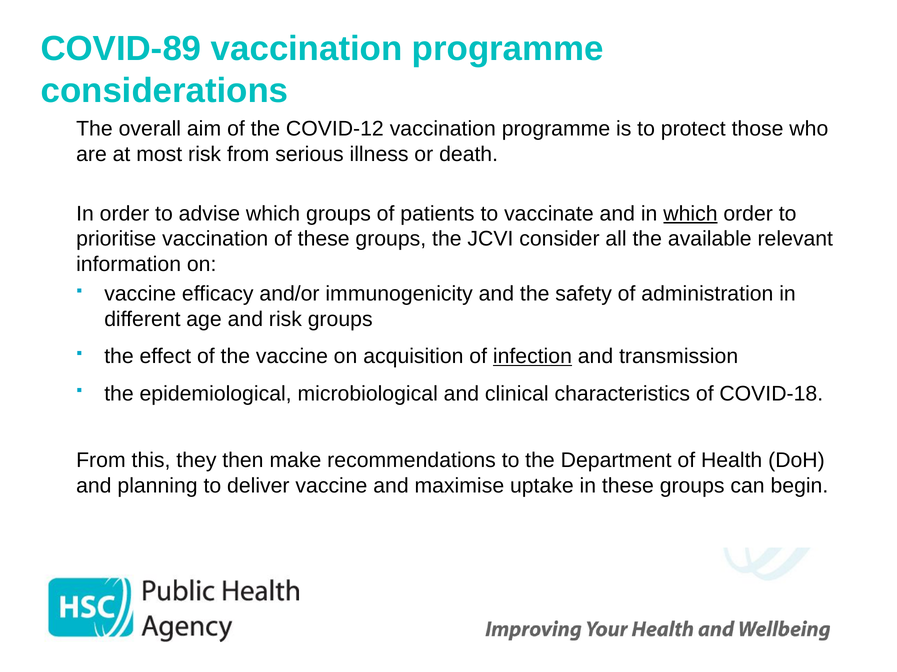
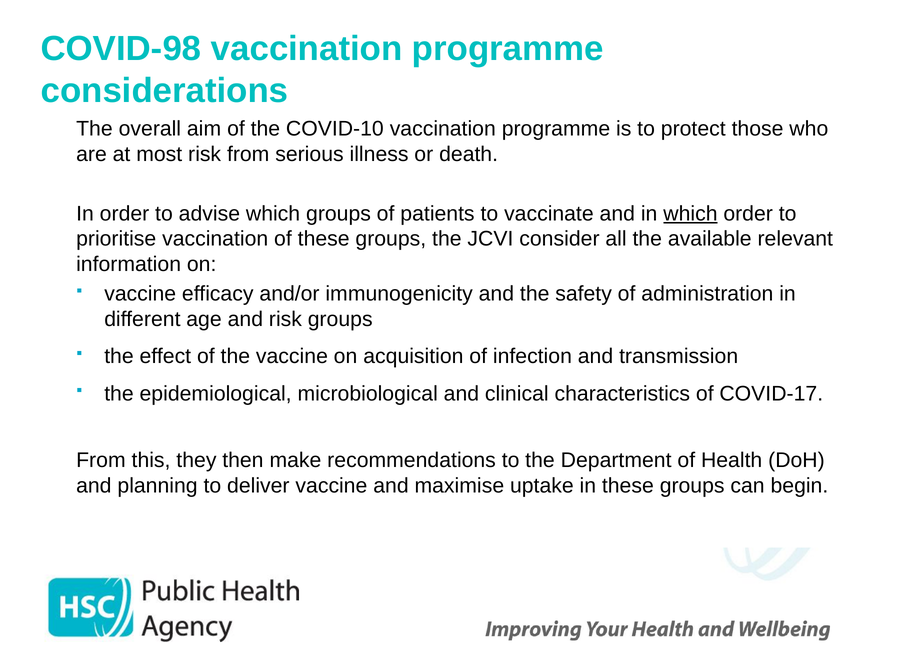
COVID-89: COVID-89 -> COVID-98
COVID-12: COVID-12 -> COVID-10
infection underline: present -> none
COVID-18: COVID-18 -> COVID-17
